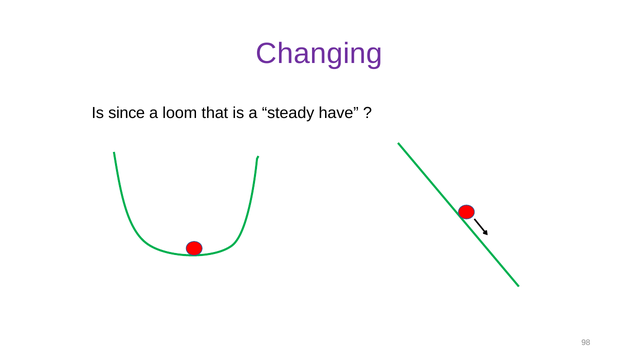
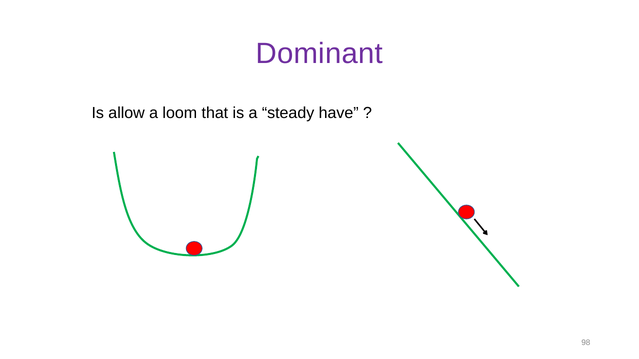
Changing: Changing -> Dominant
since: since -> allow
